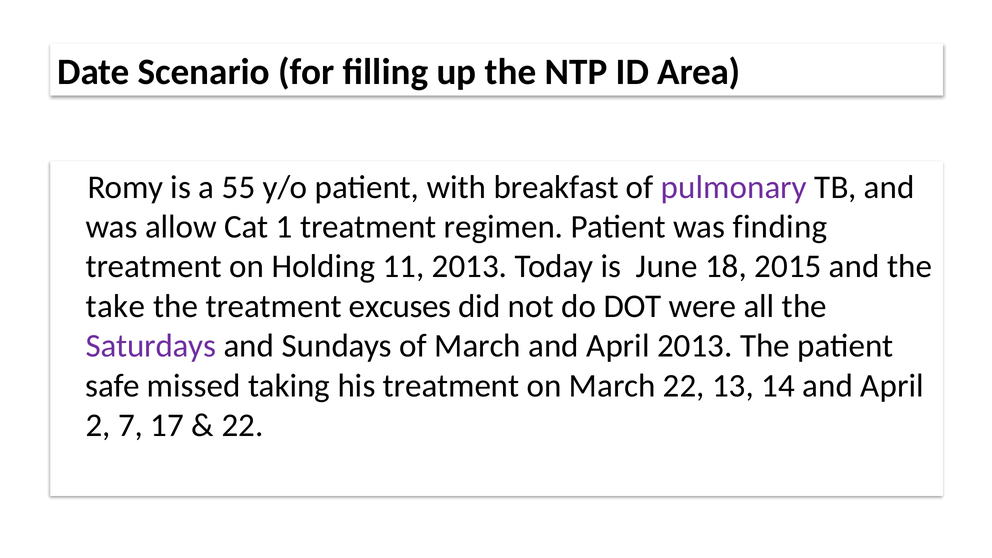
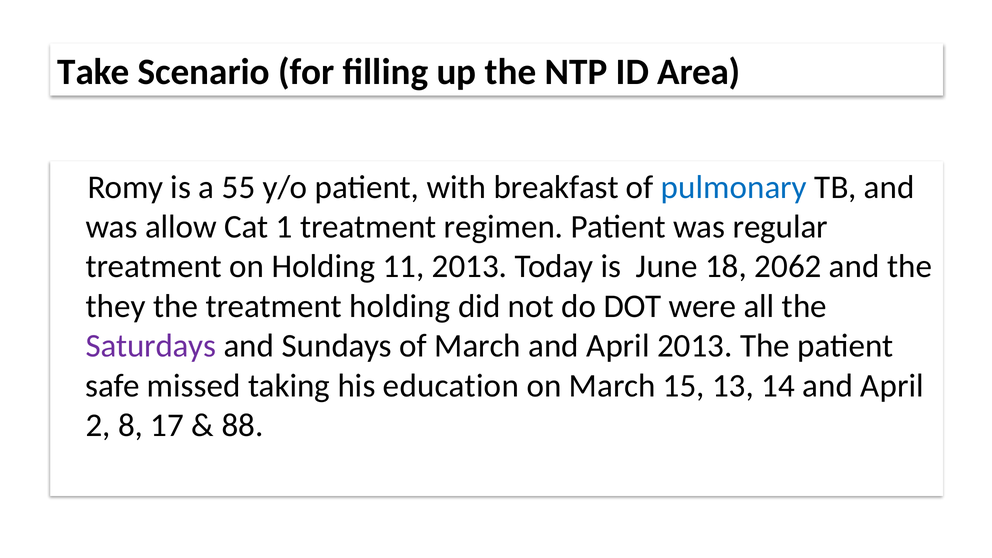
Date: Date -> Take
pulmonary colour: purple -> blue
finding: finding -> regular
2015: 2015 -> 2062
take: take -> they
treatment excuses: excuses -> holding
his treatment: treatment -> education
March 22: 22 -> 15
7: 7 -> 8
22 at (242, 425): 22 -> 88
